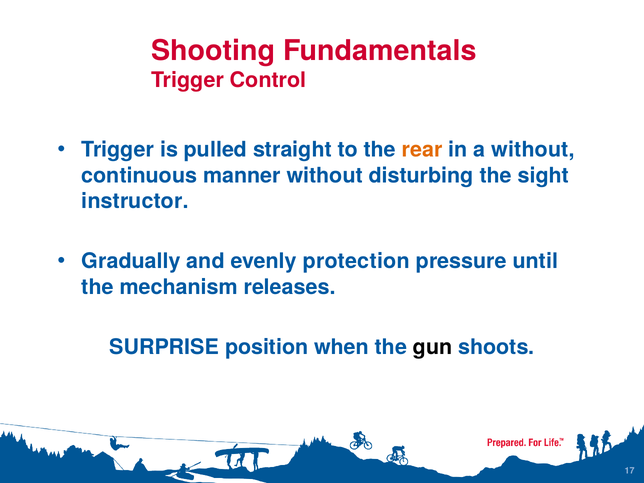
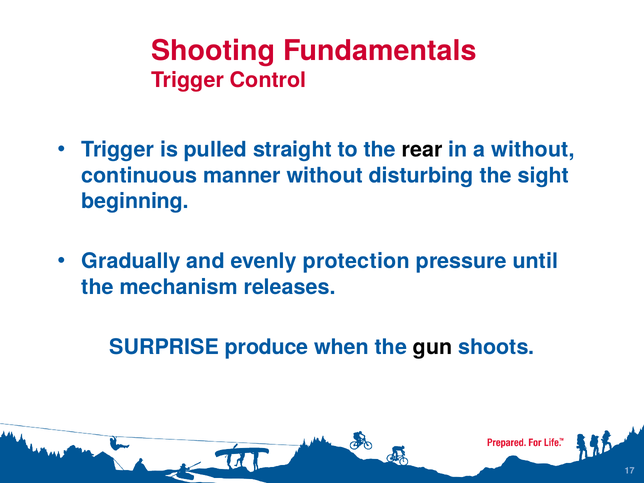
rear colour: orange -> black
instructor: instructor -> beginning
position: position -> produce
